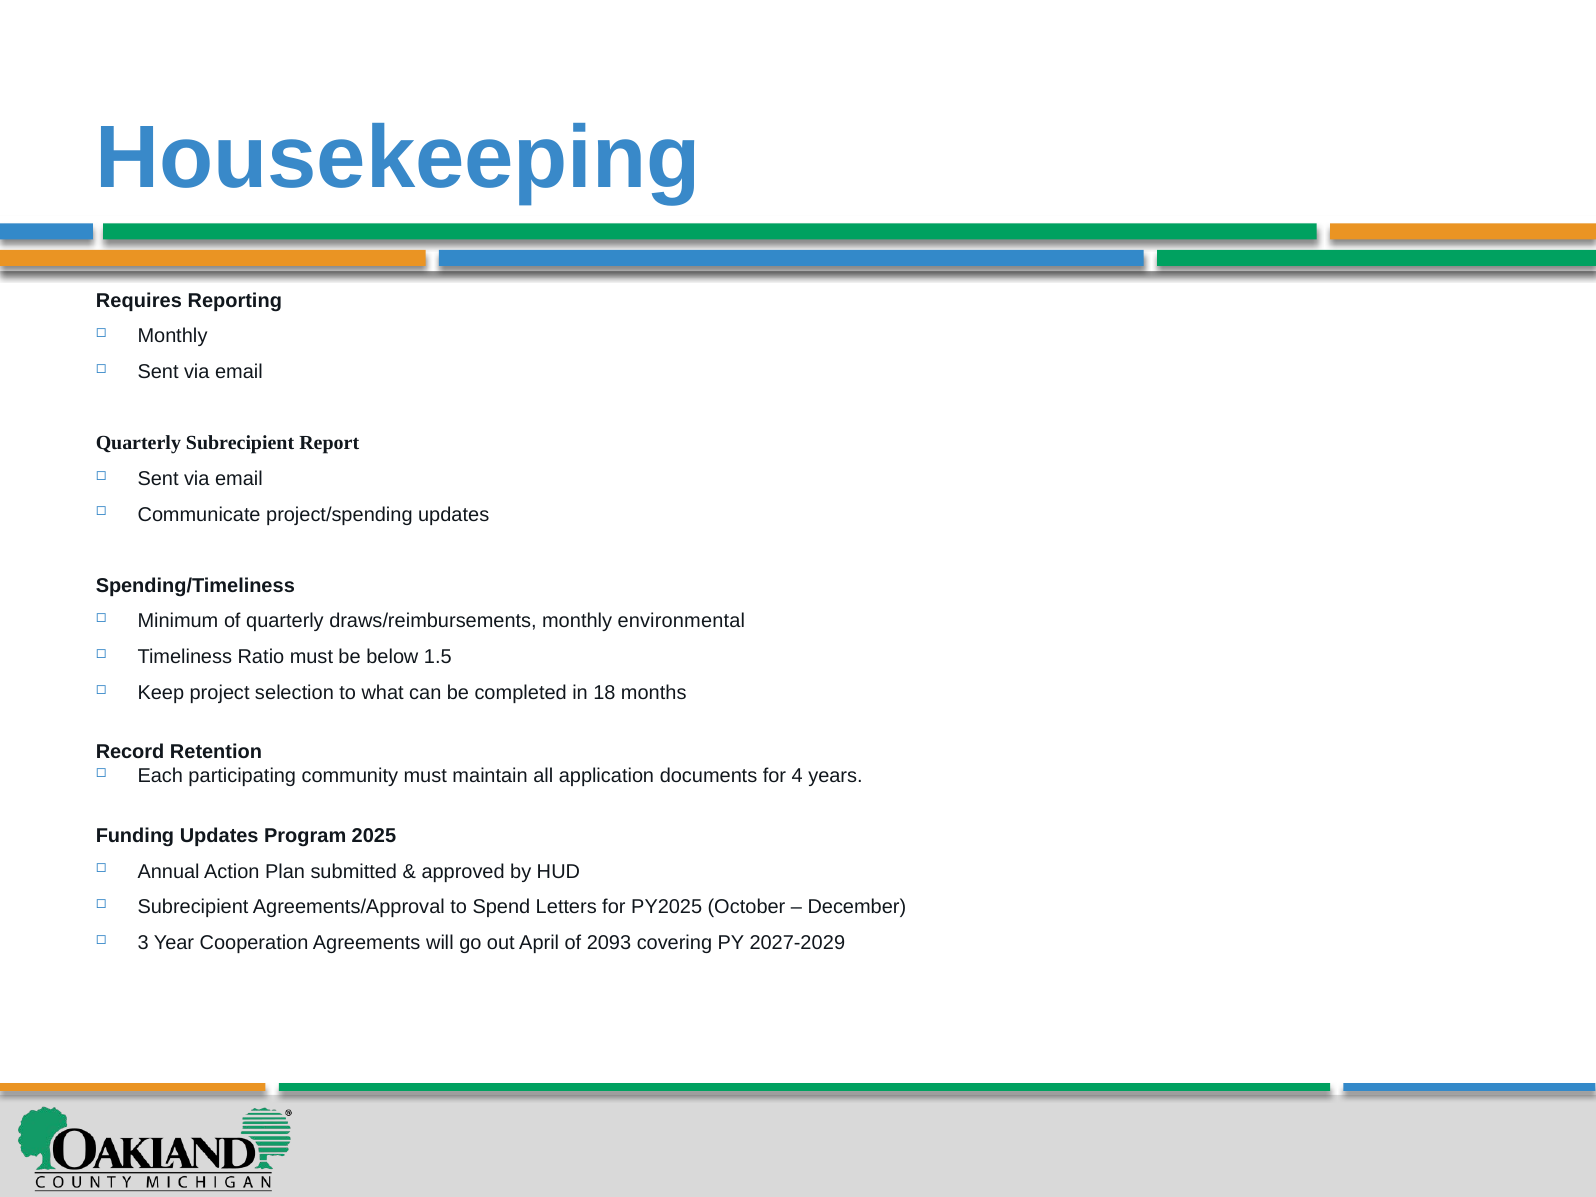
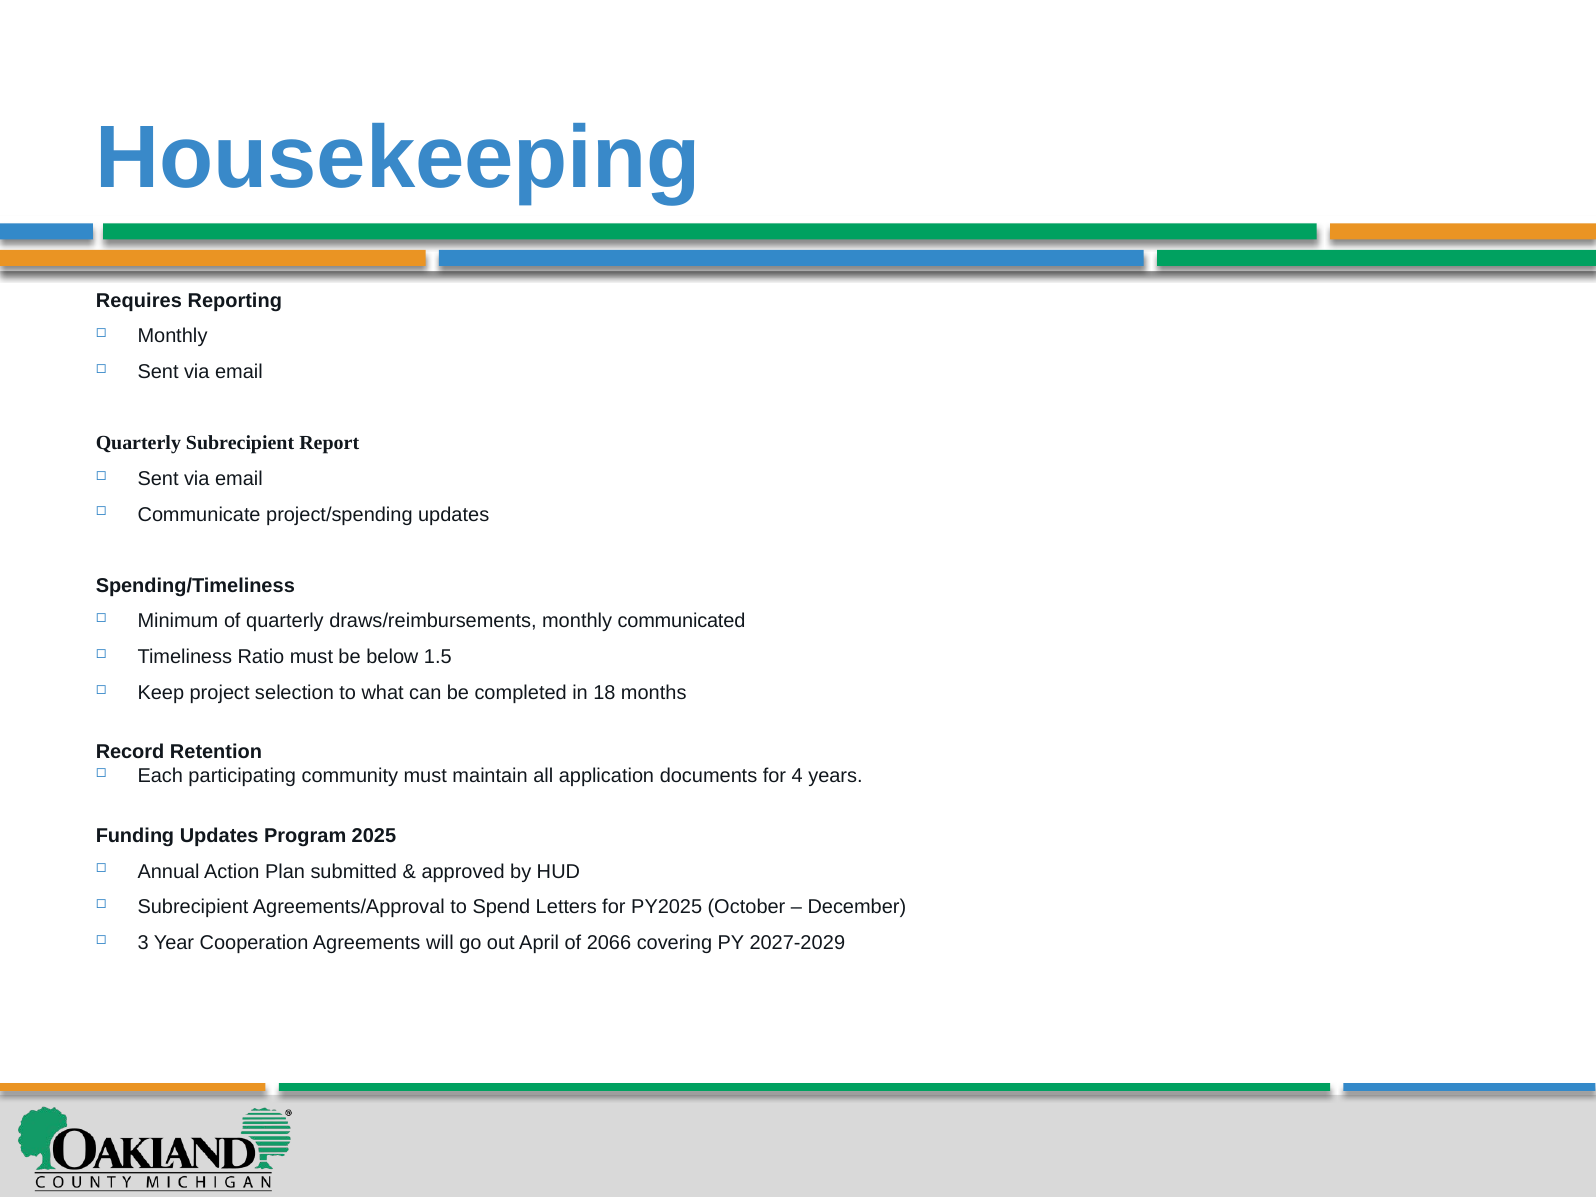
environmental: environmental -> communicated
2093: 2093 -> 2066
